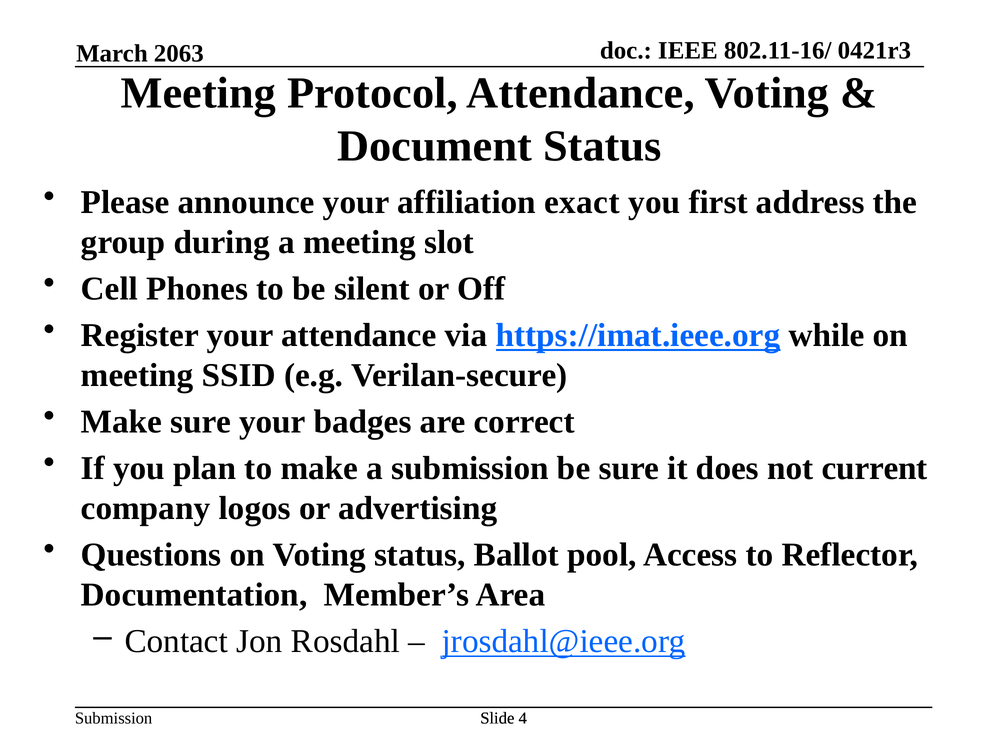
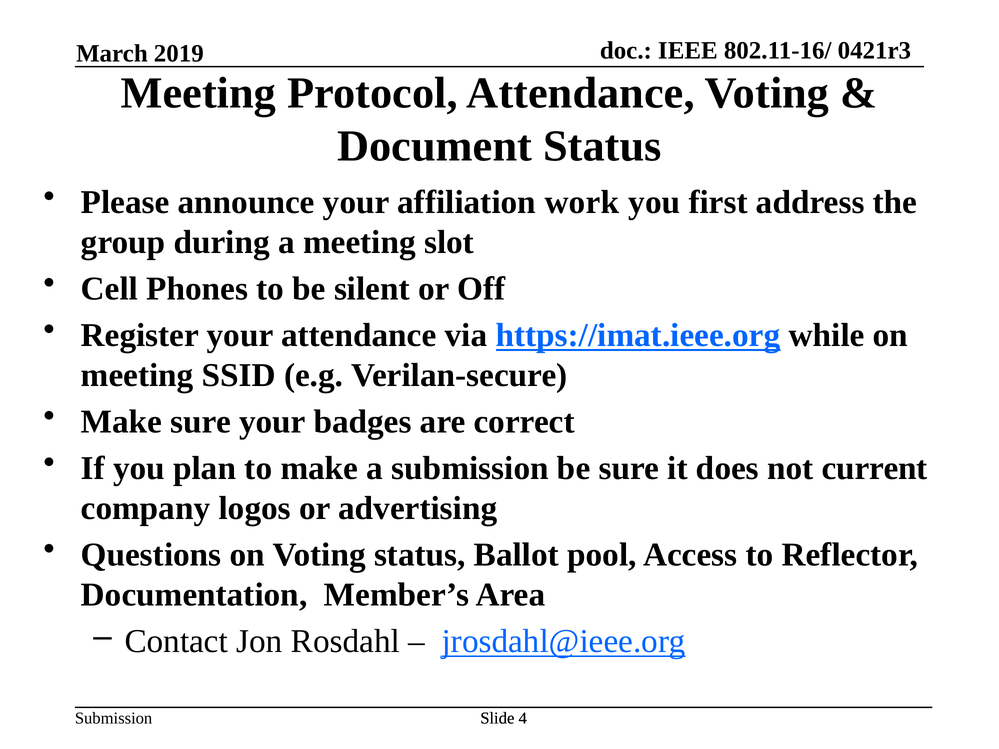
2063: 2063 -> 2019
exact: exact -> work
